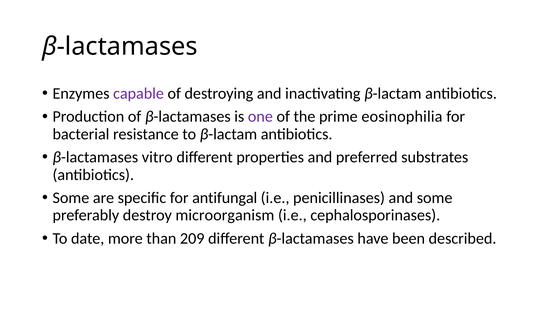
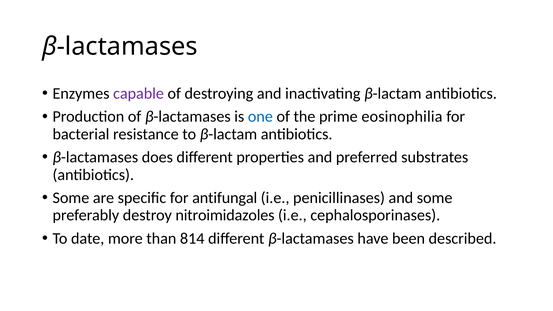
one colour: purple -> blue
vitro: vitro -> does
microorganism: microorganism -> nitroimidazoles
209: 209 -> 814
